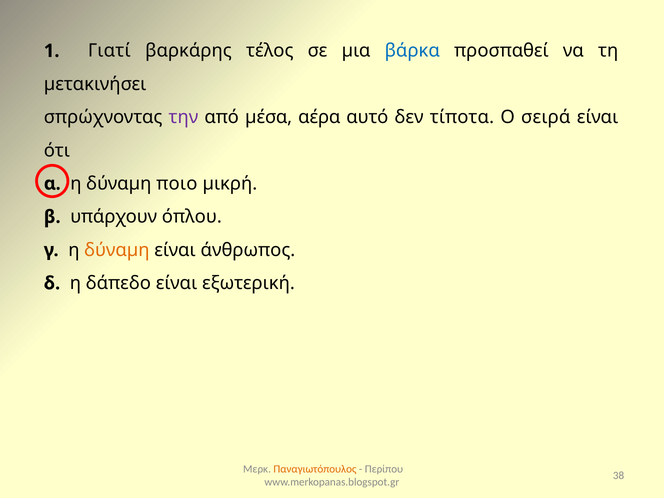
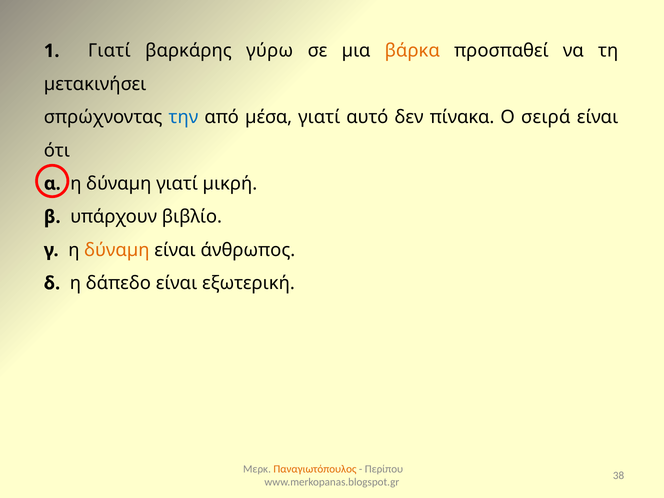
τέλος: τέλος -> γύρω
βάρκα colour: blue -> orange
την colour: purple -> blue
µέσα αέρα: αέρα -> γιατί
τίποτα: τίποτα -> πίνακα
δύναµη ποιο: ποιο -> γιατί
όπλου: όπλου -> βιβλίο
